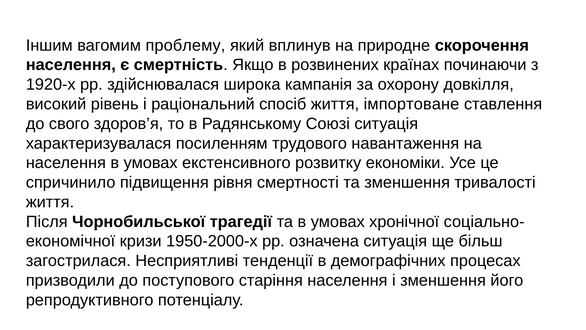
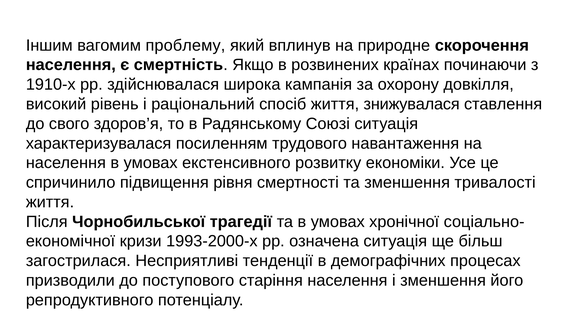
1920-х: 1920-х -> 1910-х
імпортоване: імпортоване -> знижувалася
1950-2000-х: 1950-2000-х -> 1993-2000-х
